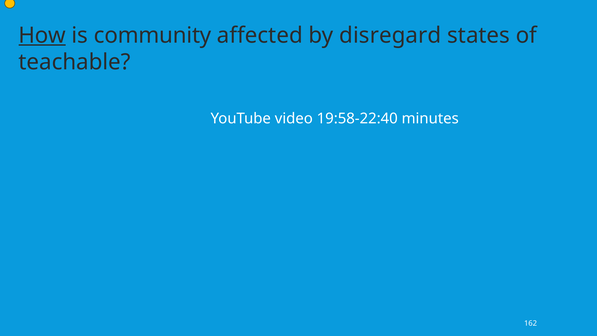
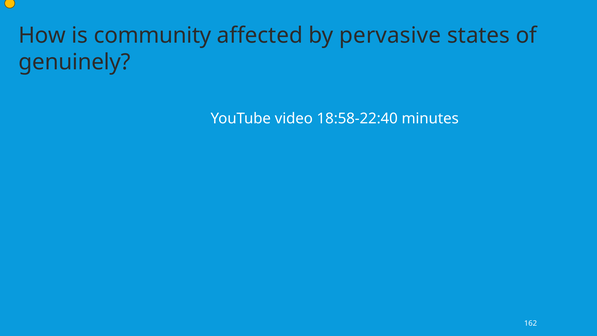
How underline: present -> none
disregard: disregard -> pervasive
teachable: teachable -> genuinely
19:58-22:40: 19:58-22:40 -> 18:58-22:40
